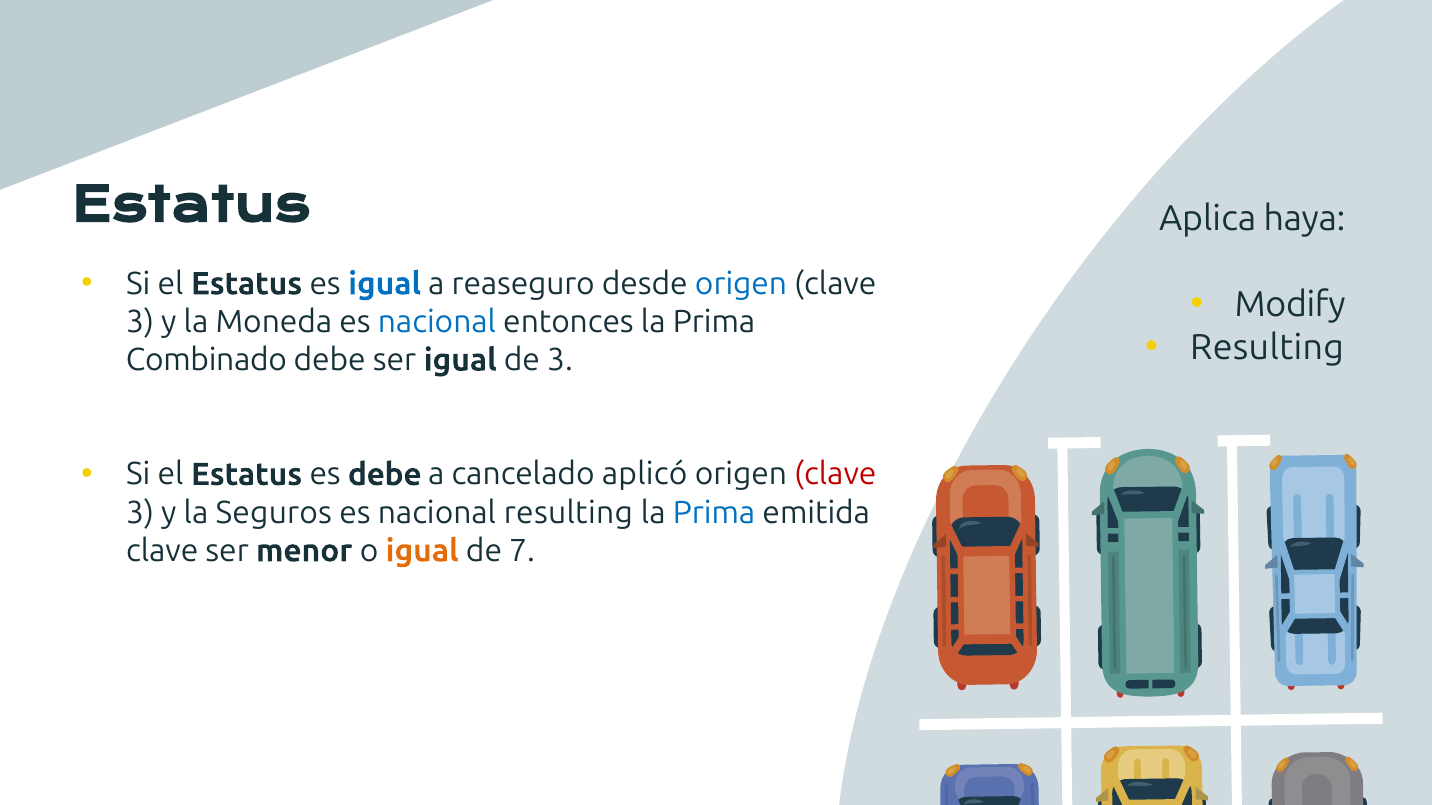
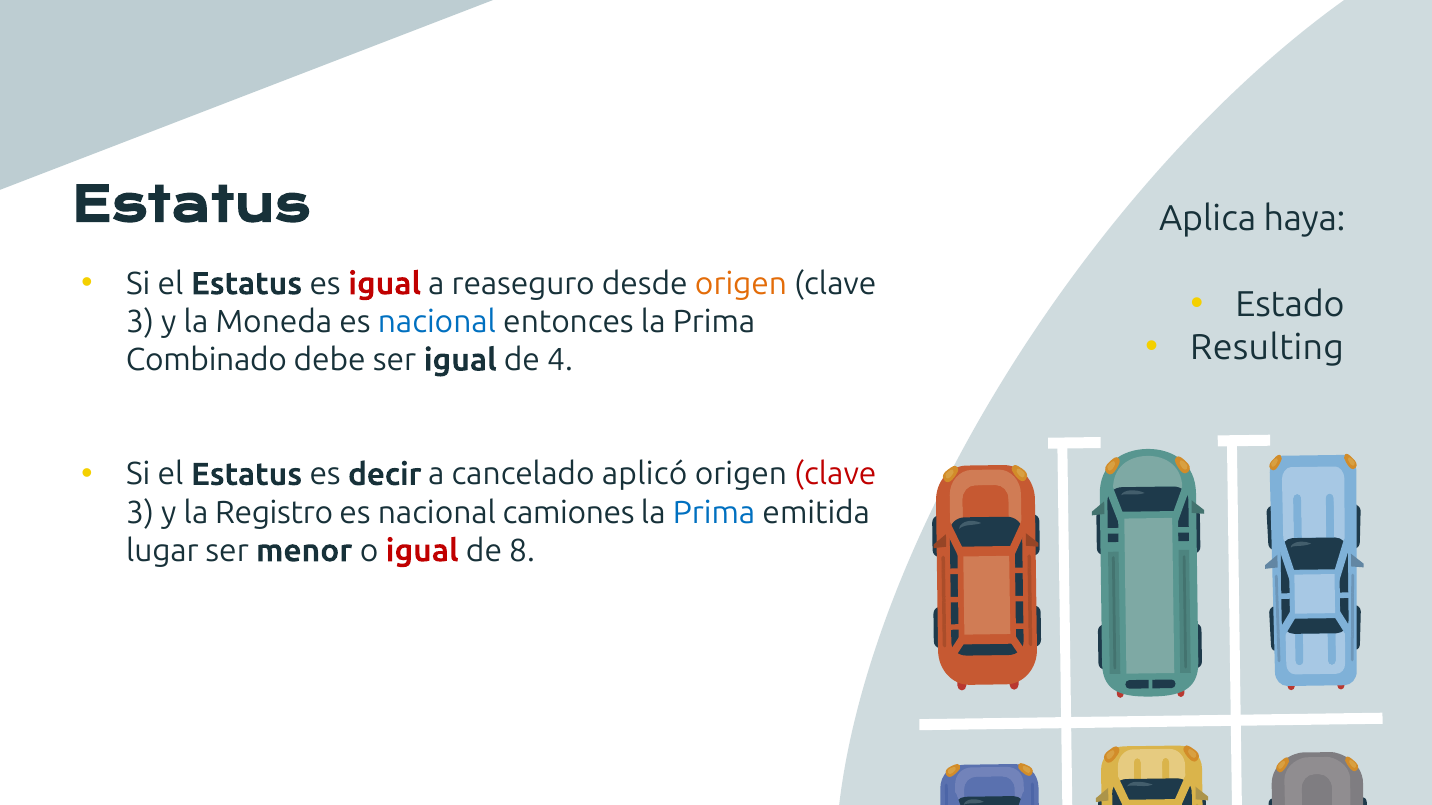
igual at (385, 284) colour: blue -> red
origen at (741, 284) colour: blue -> orange
Modify: Modify -> Estado
de 3: 3 -> 4
es debe: debe -> decir
Seguros: Seguros -> Registro
nacional resulting: resulting -> camiones
clave at (162, 551): clave -> lugar
igual at (422, 551) colour: orange -> red
7: 7 -> 8
